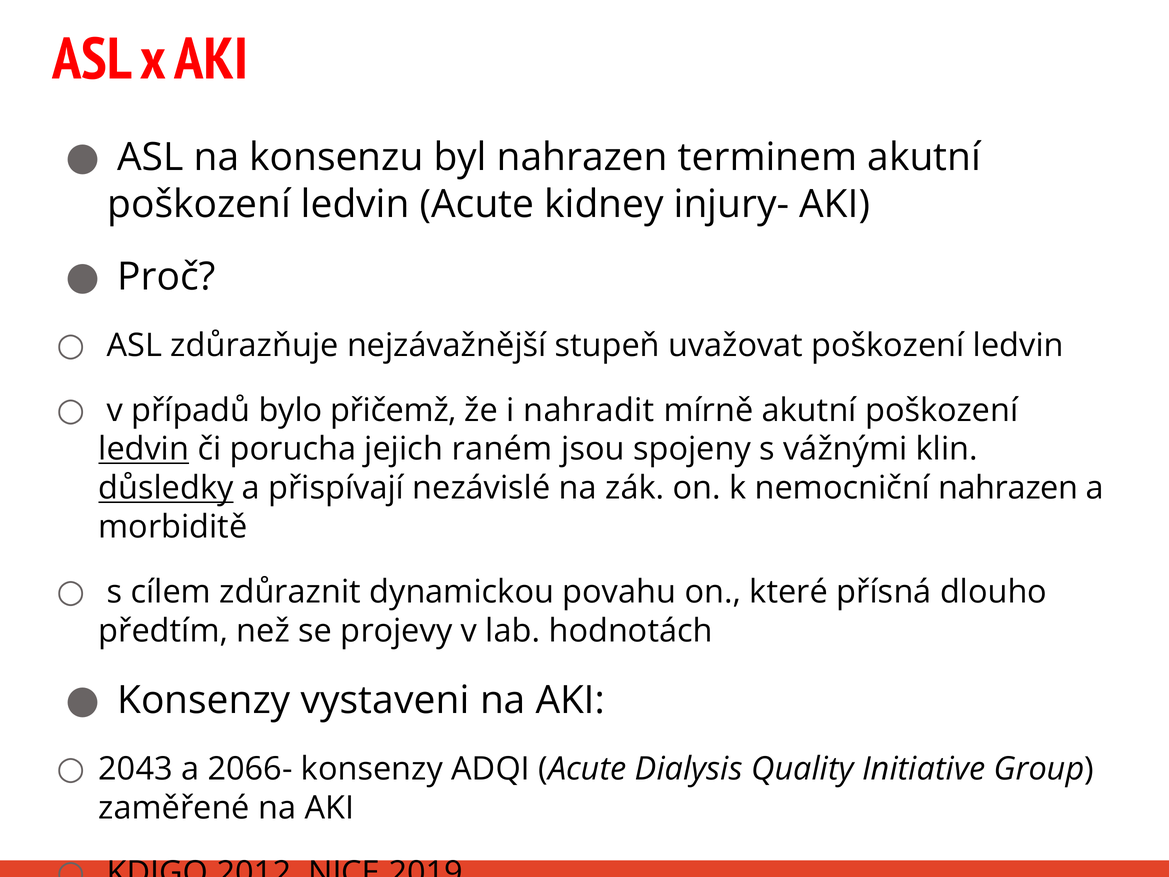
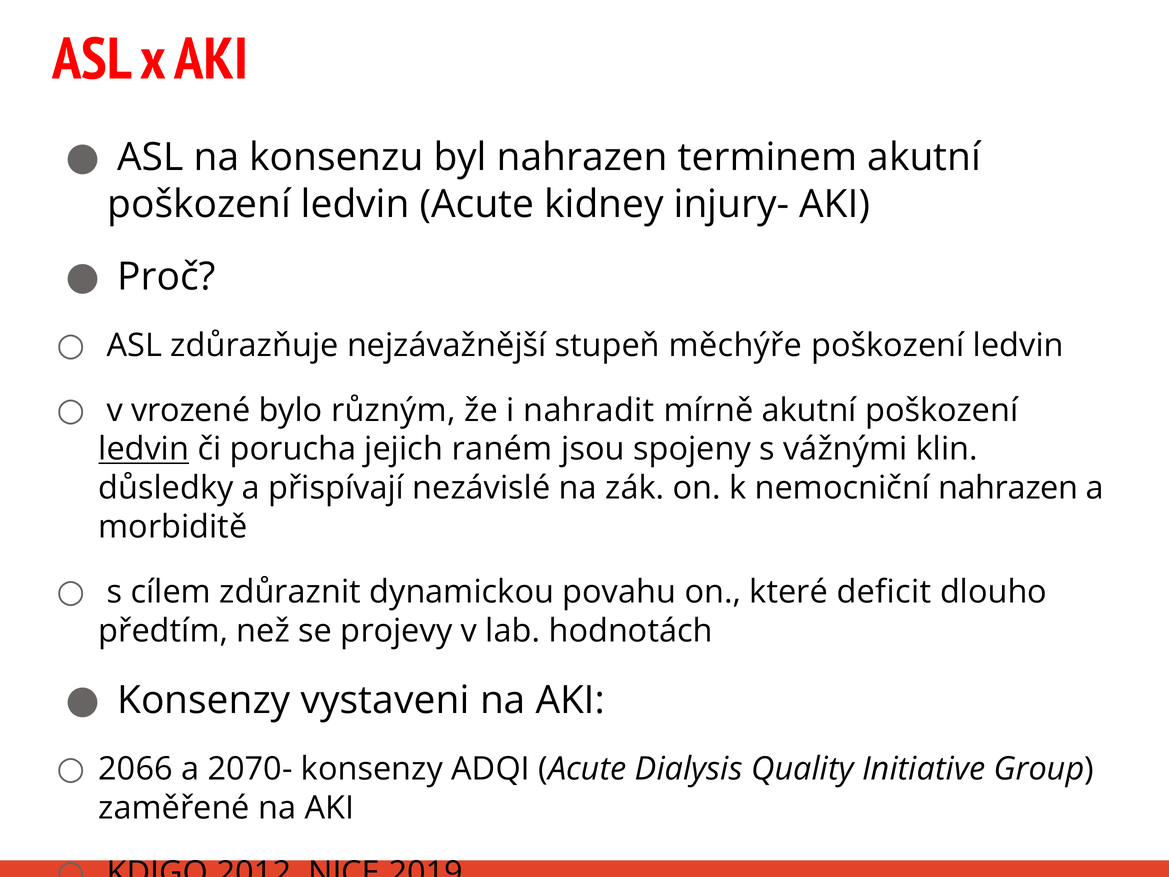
uvažovat: uvažovat -> měchýře
případů: případů -> vrozené
přičemž: přičemž -> různým
důsledky underline: present -> none
přísná: přísná -> deficit
2043: 2043 -> 2066
2066-: 2066- -> 2070-
